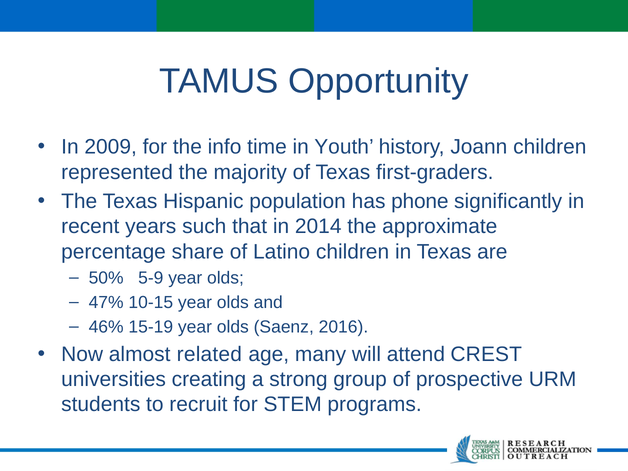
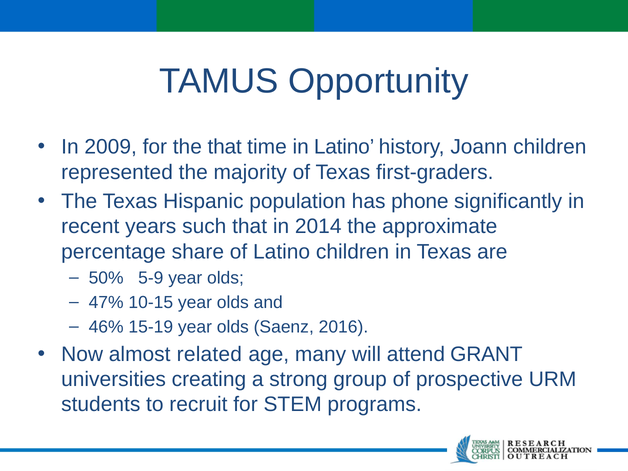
the info: info -> that
in Youth: Youth -> Latino
CREST: CREST -> GRANT
